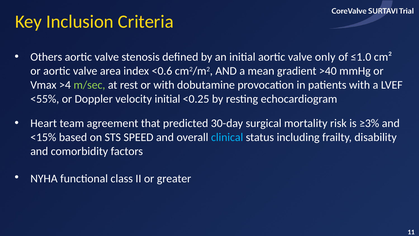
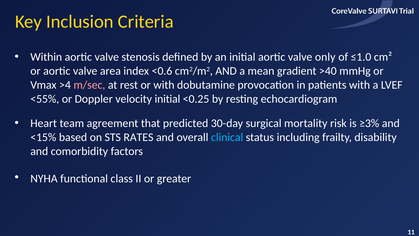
Others: Others -> Within
m/sec colour: light green -> pink
SPEED: SPEED -> RATES
